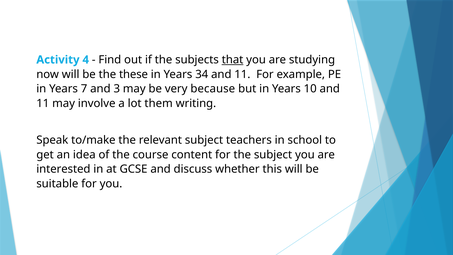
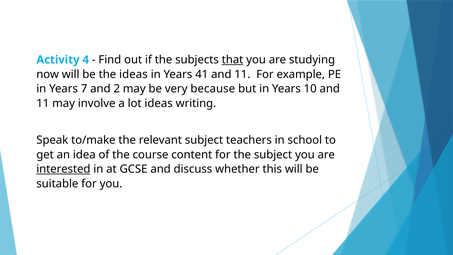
the these: these -> ideas
34: 34 -> 41
3: 3 -> 2
lot them: them -> ideas
interested underline: none -> present
